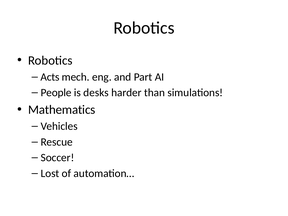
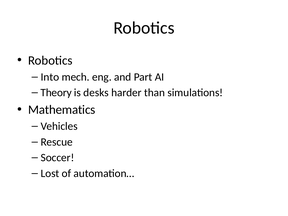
Acts: Acts -> Into
People: People -> Theory
